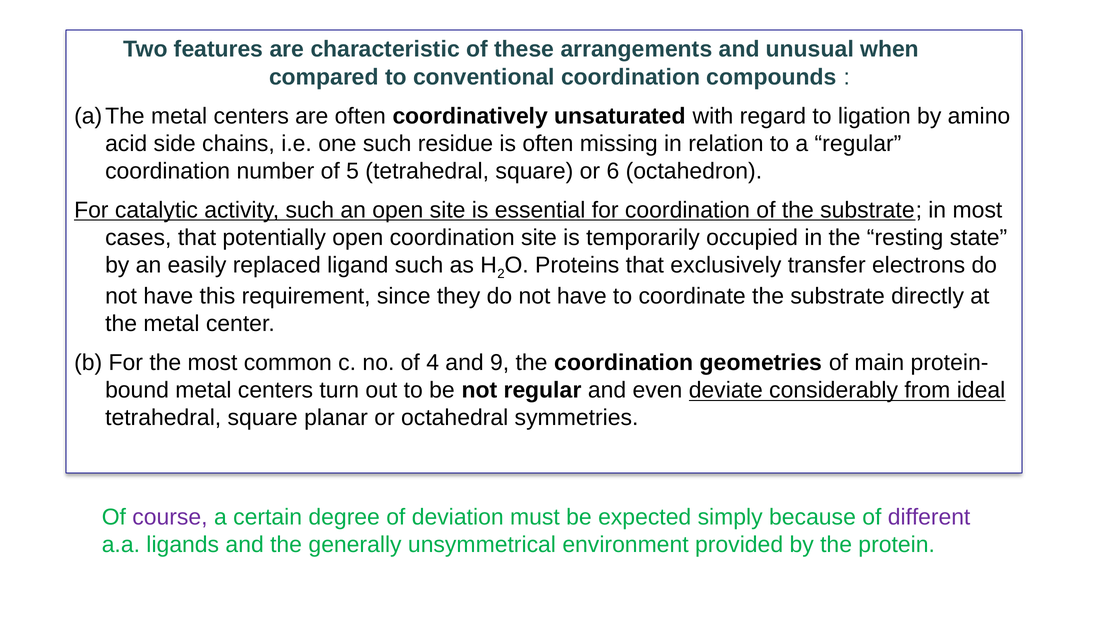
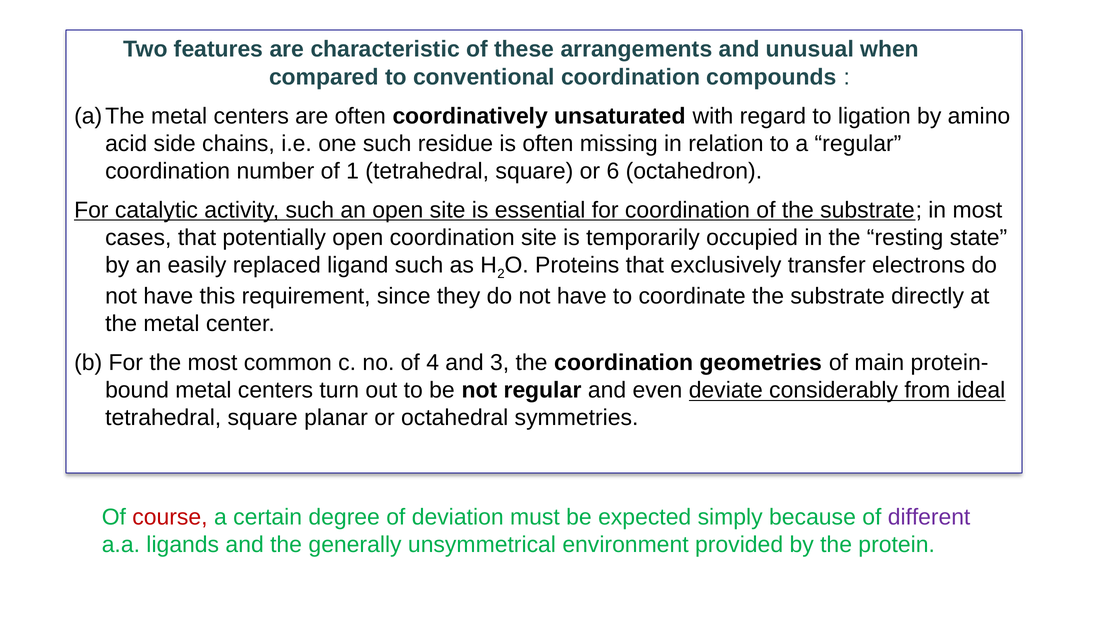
5: 5 -> 1
9: 9 -> 3
course colour: purple -> red
